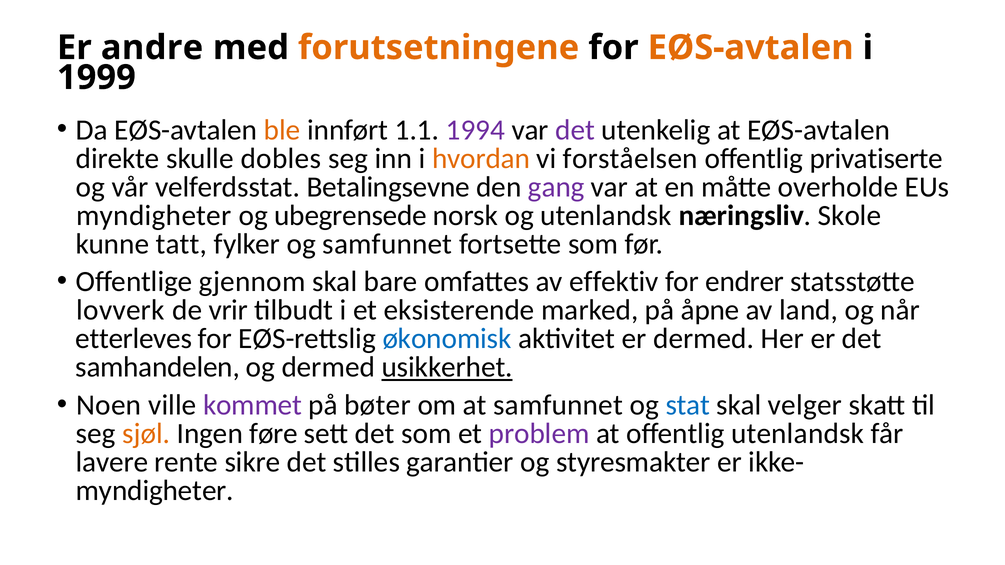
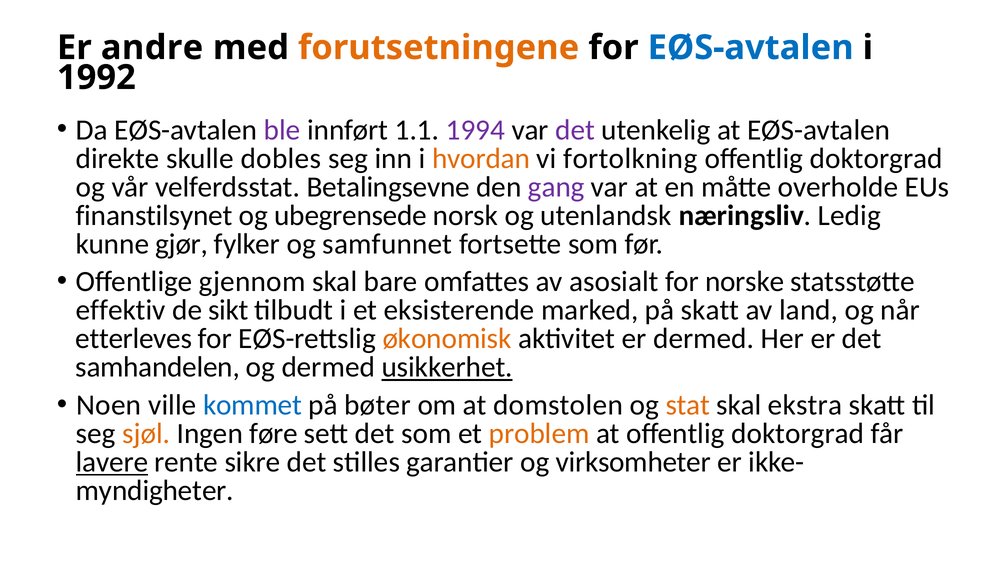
EØS-avtalen at (751, 48) colour: orange -> blue
1999: 1999 -> 1992
ble colour: orange -> purple
forståelsen: forståelsen -> fortolkning
privatiserte at (876, 158): privatiserte -> doktorgrad
myndigheter at (154, 216): myndigheter -> finanstilsynet
Skole: Skole -> Ledig
tatt: tatt -> gjør
effektiv: effektiv -> asosialt
endrer: endrer -> norske
lovverk: lovverk -> effektiv
vrir: vrir -> sikt
på åpne: åpne -> skatt
økonomisk colour: blue -> orange
kommet colour: purple -> blue
at samfunnet: samfunnet -> domstolen
stat colour: blue -> orange
velger: velger -> ekstra
problem colour: purple -> orange
at offentlig utenlandsk: utenlandsk -> doktorgrad
lavere underline: none -> present
styresmakter: styresmakter -> virksomheter
